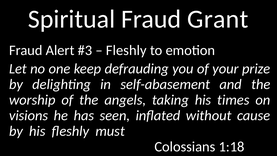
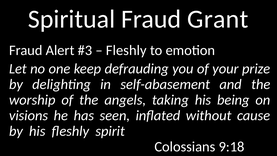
times: times -> being
must: must -> spirit
1:18: 1:18 -> 9:18
